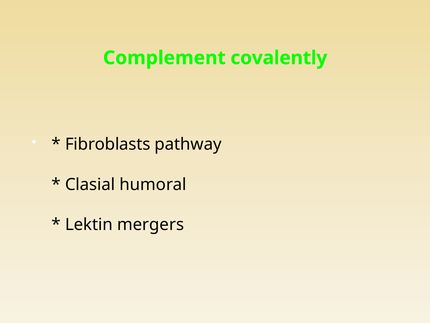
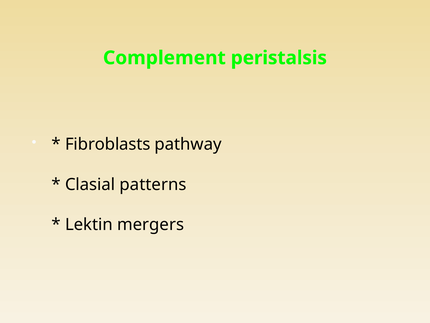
covalently: covalently -> peristalsis
humoral: humoral -> patterns
